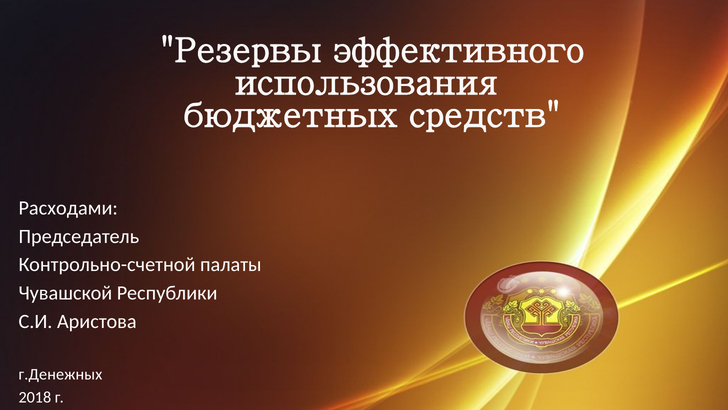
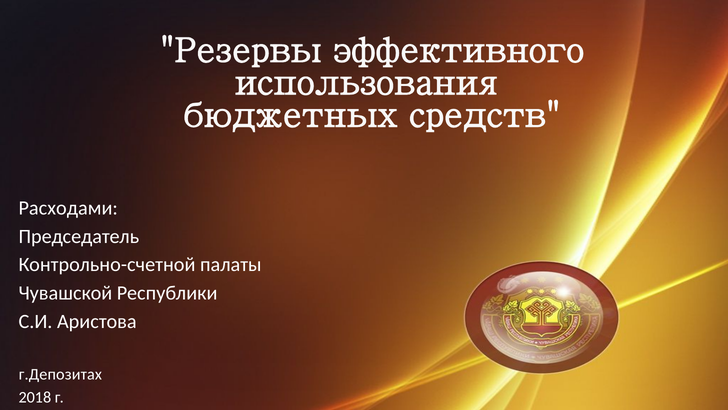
г.Денежных: г.Денежных -> г.Депозитах
